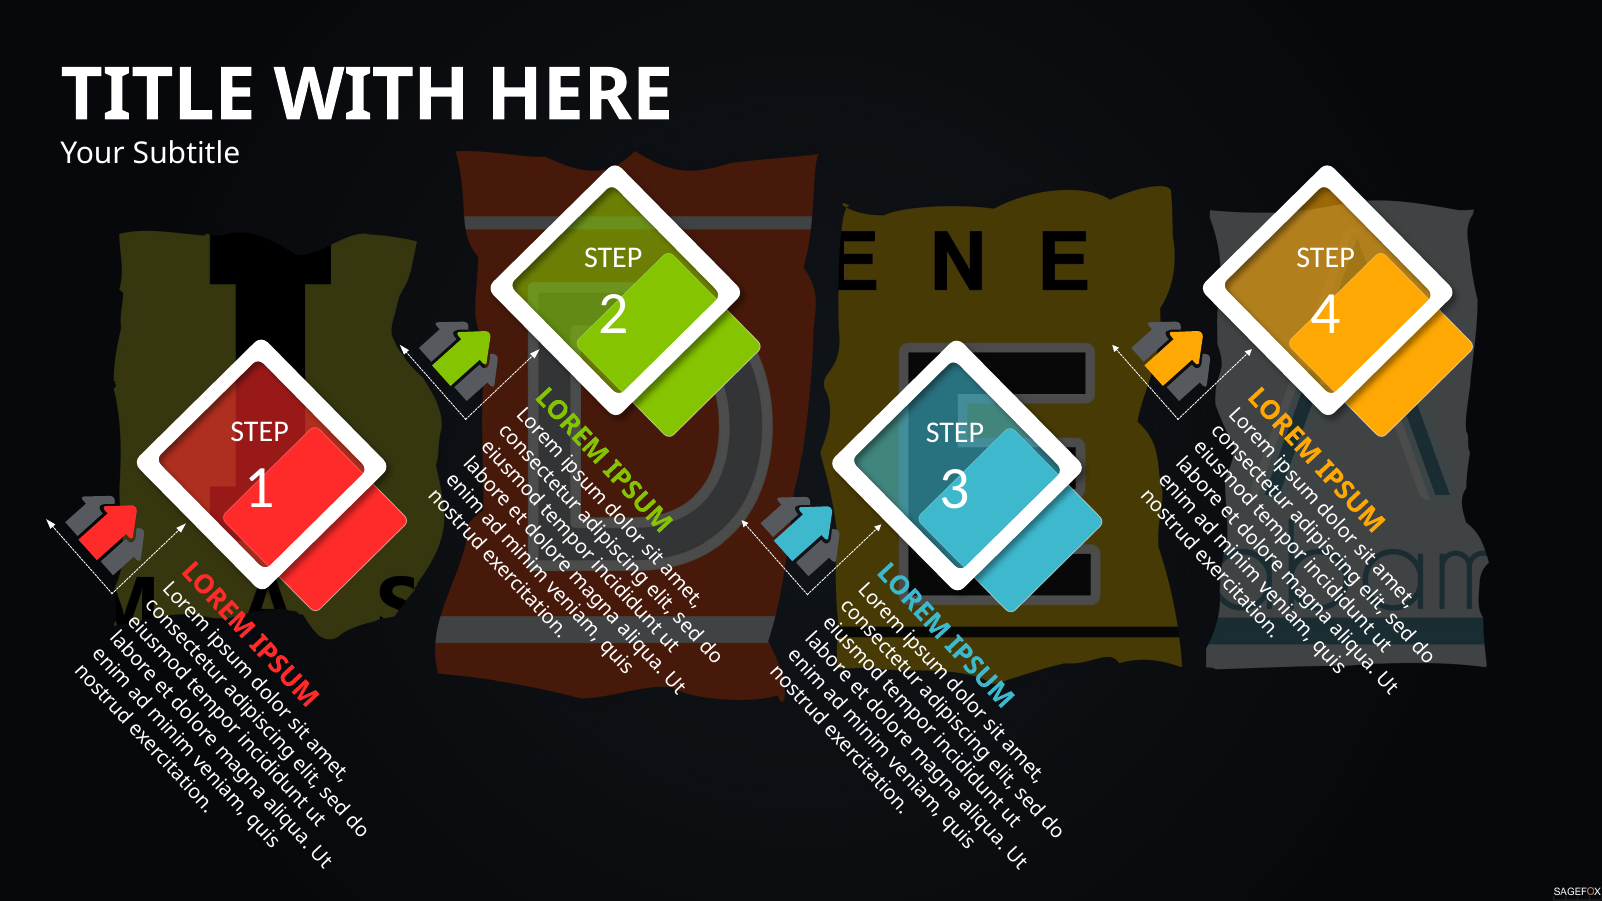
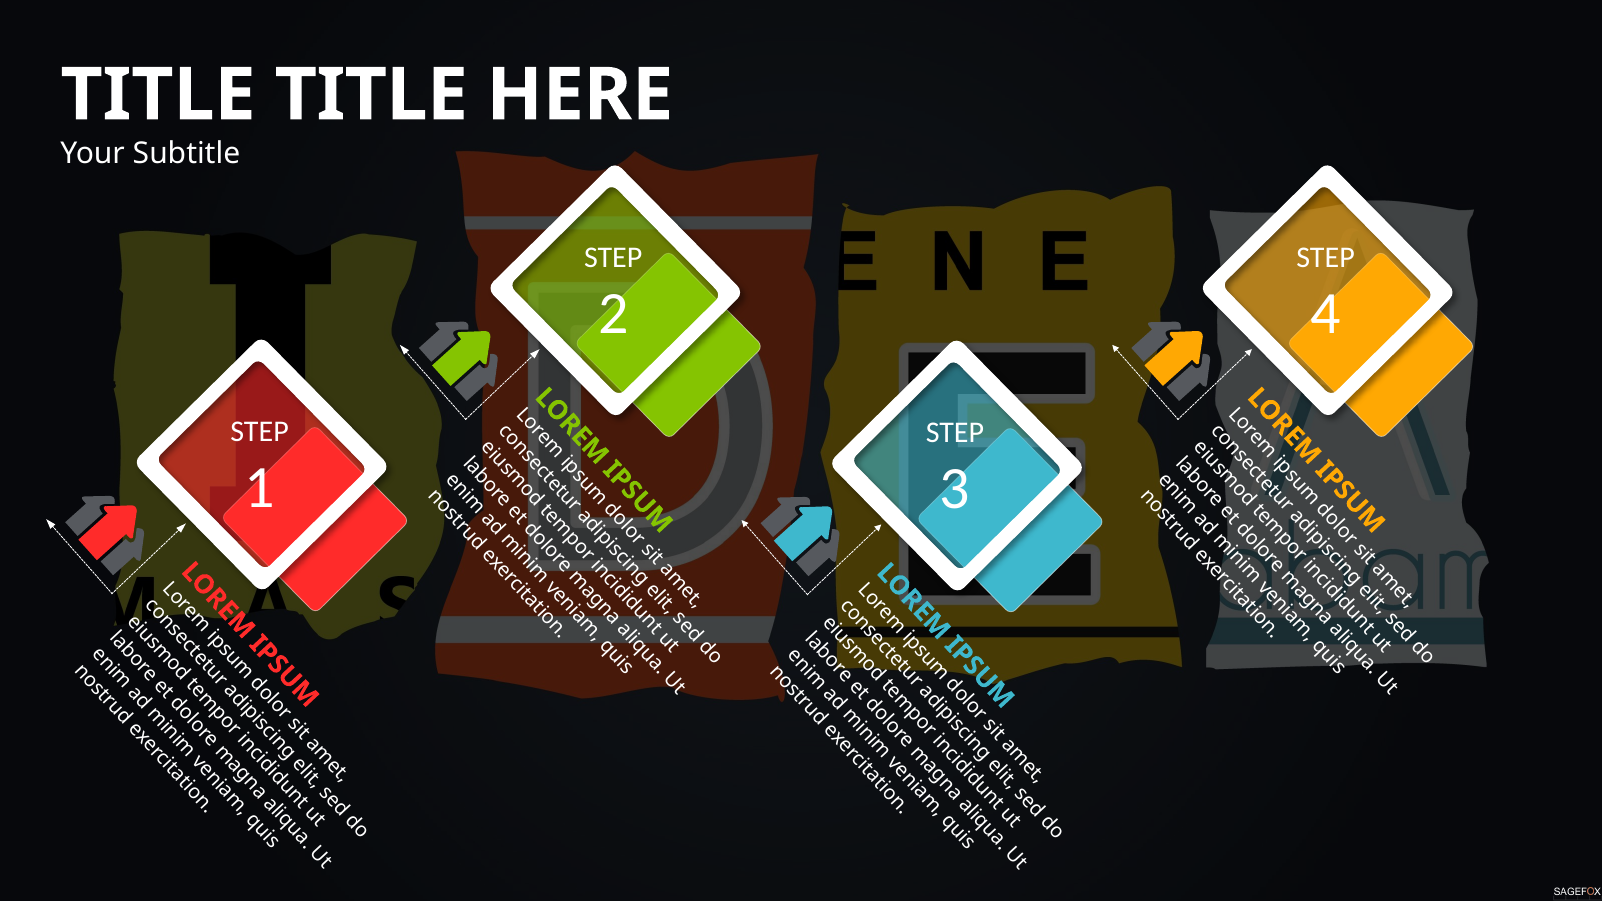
WITH at (371, 95): WITH -> TITLE
